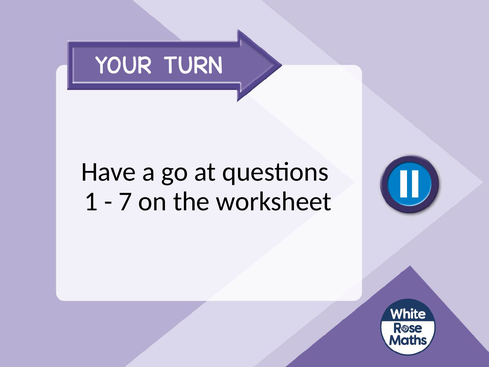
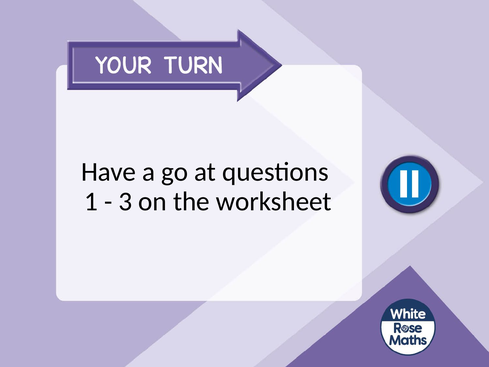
7: 7 -> 3
